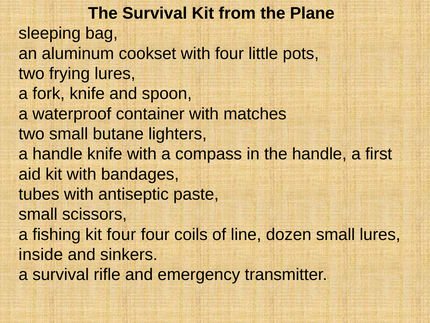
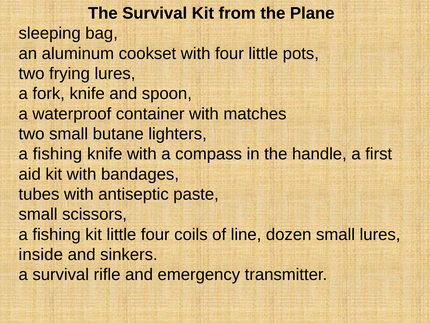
handle at (58, 154): handle -> fishing
kit four: four -> little
